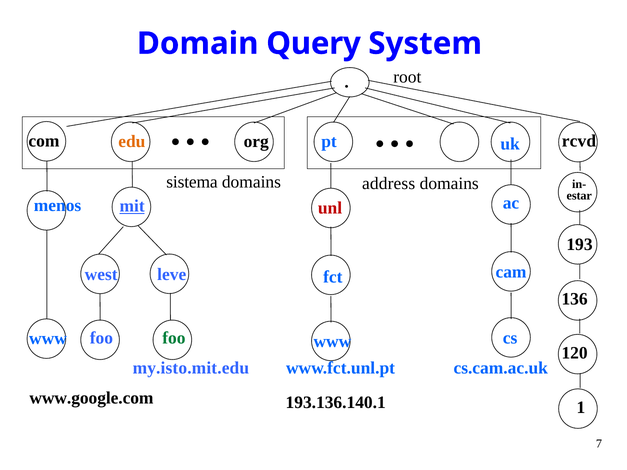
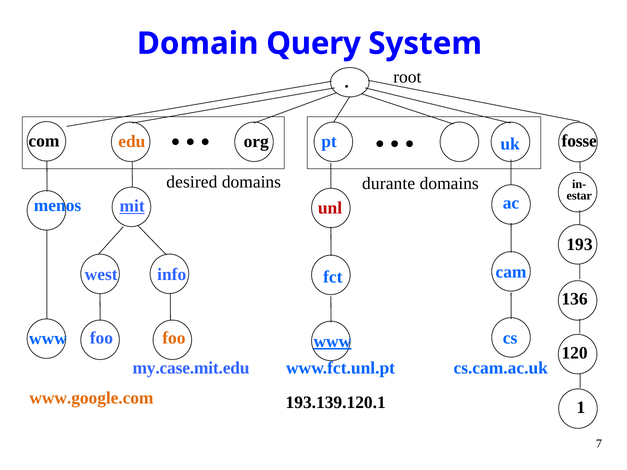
rcvd: rcvd -> fosse
sistema: sistema -> desired
address: address -> durante
leve: leve -> info
foo at (174, 338) colour: green -> orange
www at (332, 341) underline: none -> present
my.isto.mit.edu: my.isto.mit.edu -> my.case.mit.edu
www.google.com colour: black -> orange
193.136.140.1: 193.136.140.1 -> 193.139.120.1
